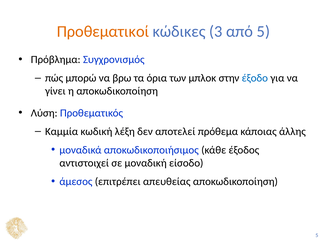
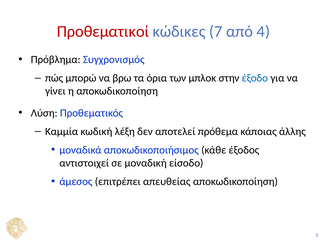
Προθεματικοί colour: orange -> red
3: 3 -> 7
από 5: 5 -> 4
